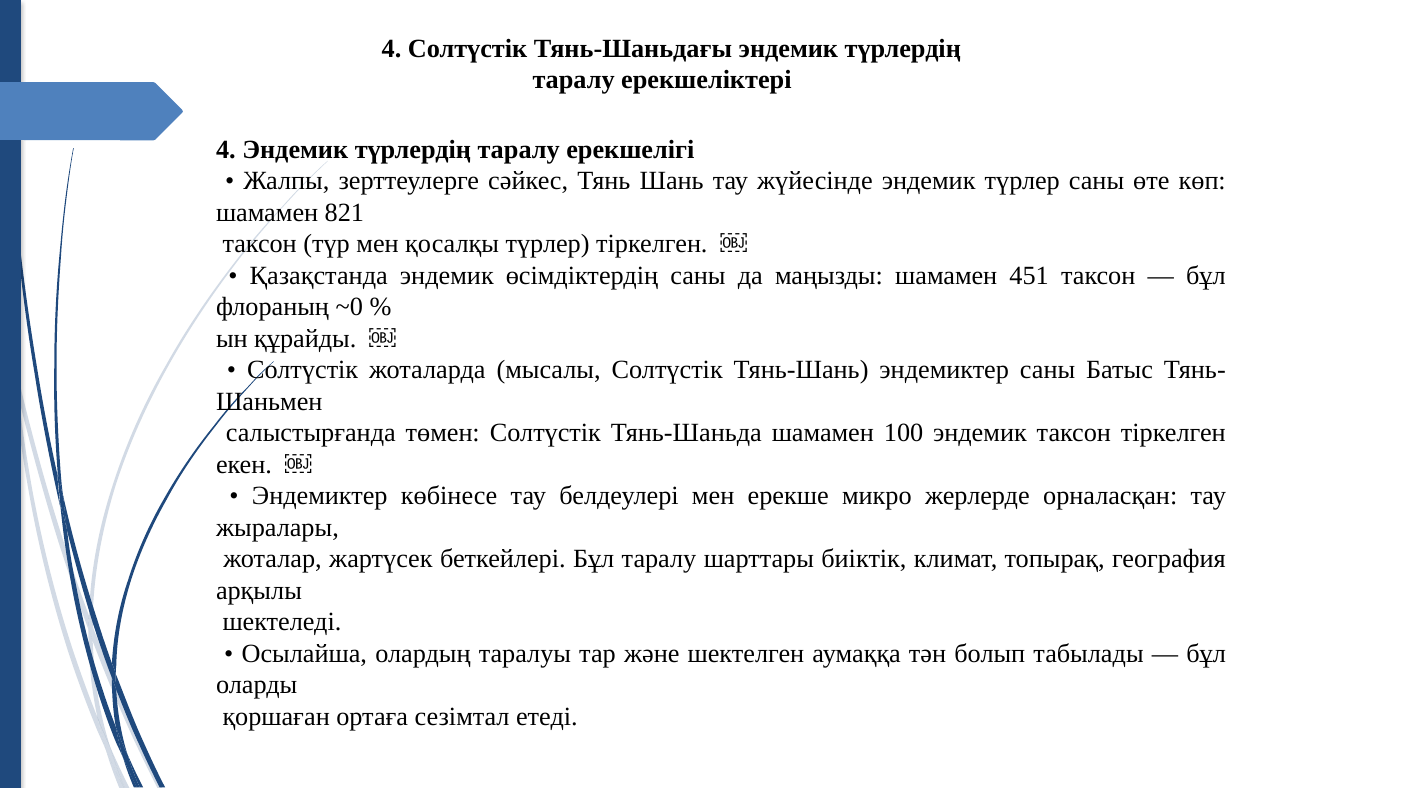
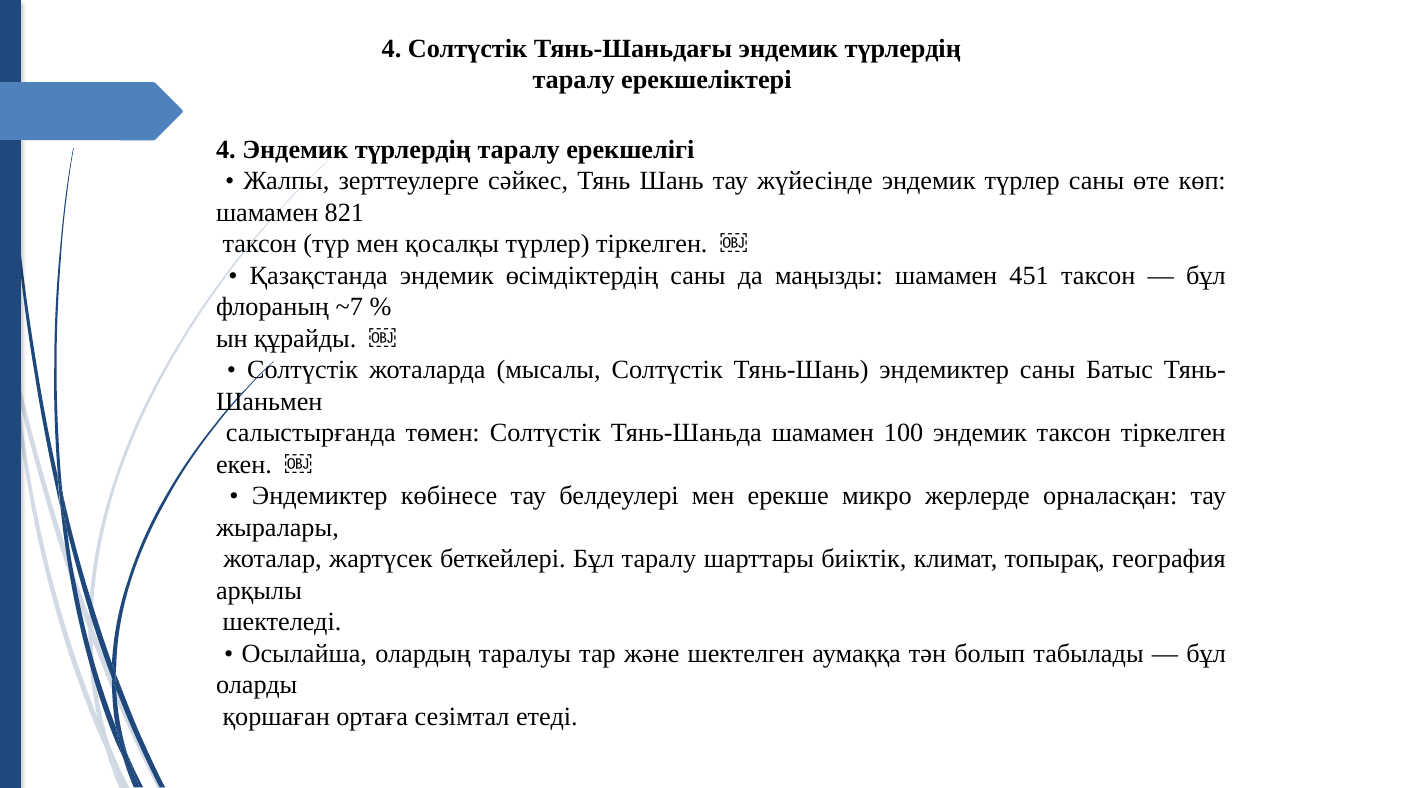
~0: ~0 -> ~7
